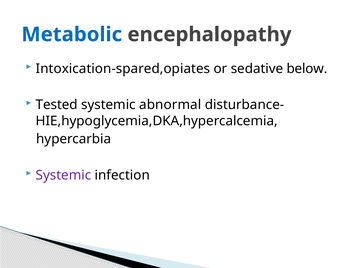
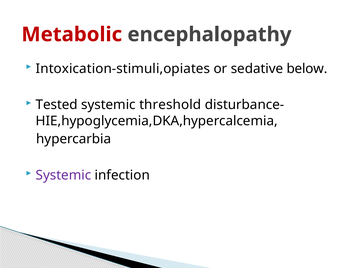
Metabolic colour: blue -> red
Intoxication-spared,opiates: Intoxication-spared,opiates -> Intoxication-stimuli,opiates
abnormal: abnormal -> threshold
